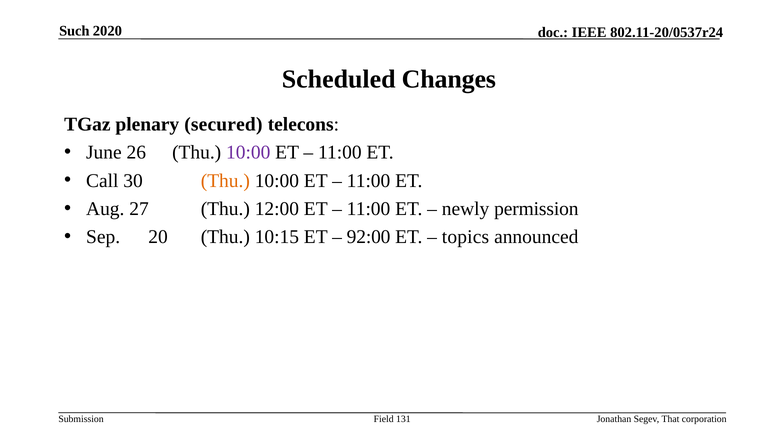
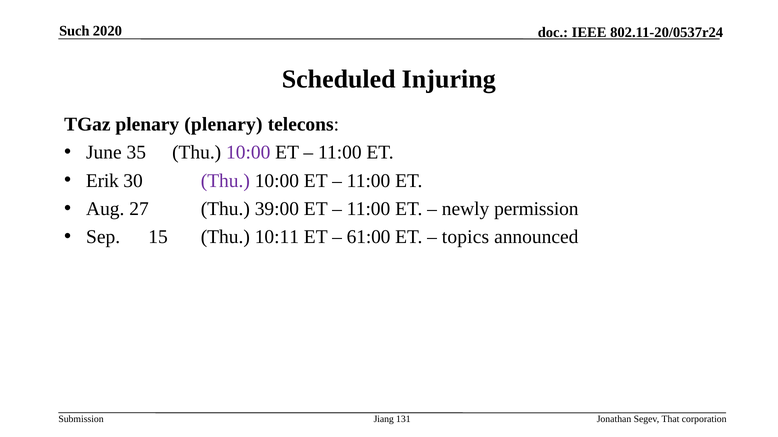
Changes: Changes -> Injuring
plenary secured: secured -> plenary
26: 26 -> 35
Call: Call -> Erik
Thu at (225, 181) colour: orange -> purple
12:00: 12:00 -> 39:00
20: 20 -> 15
10:15: 10:15 -> 10:11
92:00: 92:00 -> 61:00
Field: Field -> Jiang
